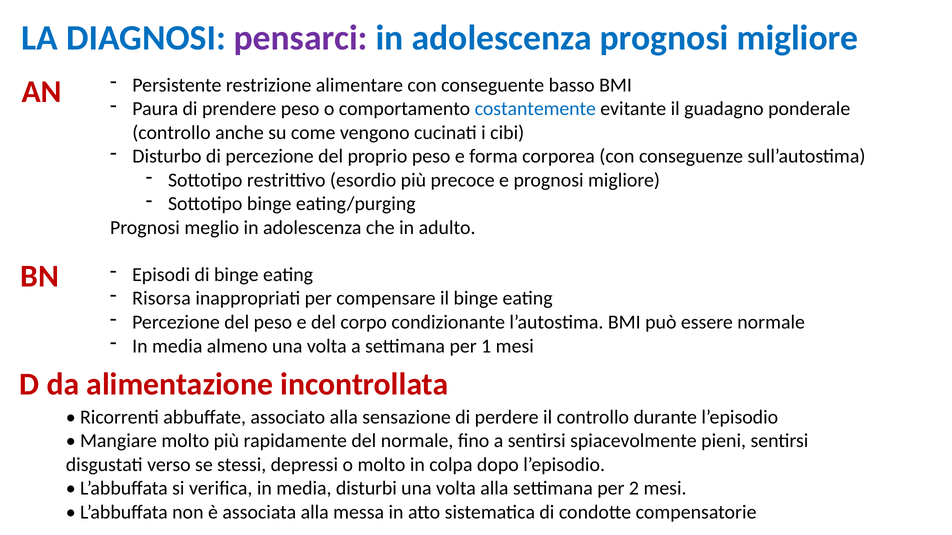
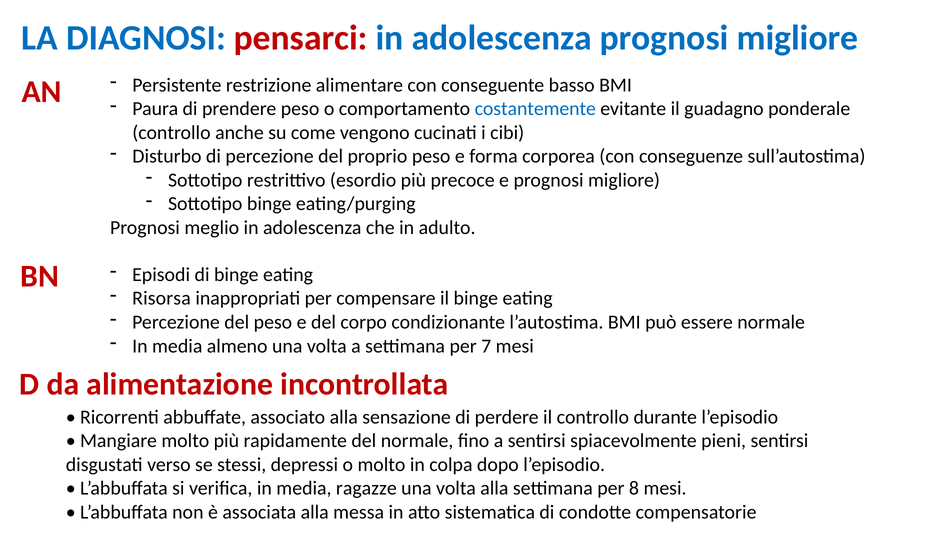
pensarci colour: purple -> red
1: 1 -> 7
disturbi: disturbi -> ragazze
2: 2 -> 8
